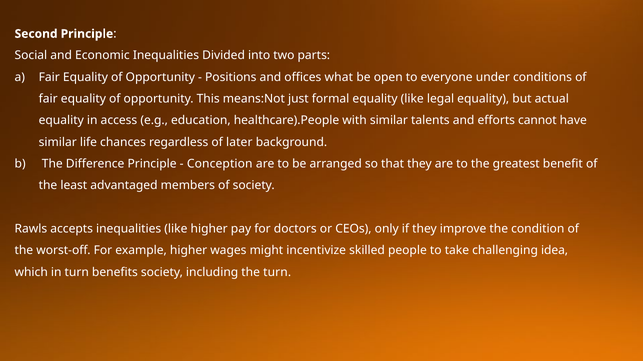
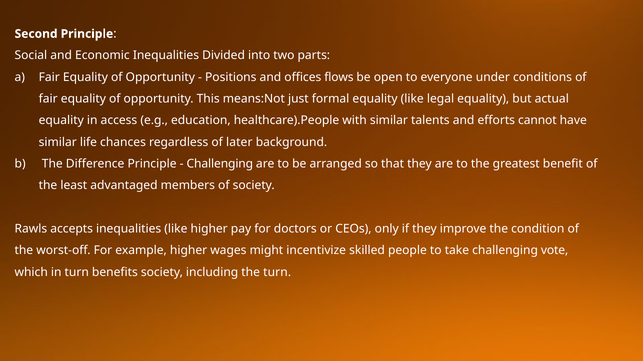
what: what -> flows
Conception at (220, 164): Conception -> Challenging
idea: idea -> vote
